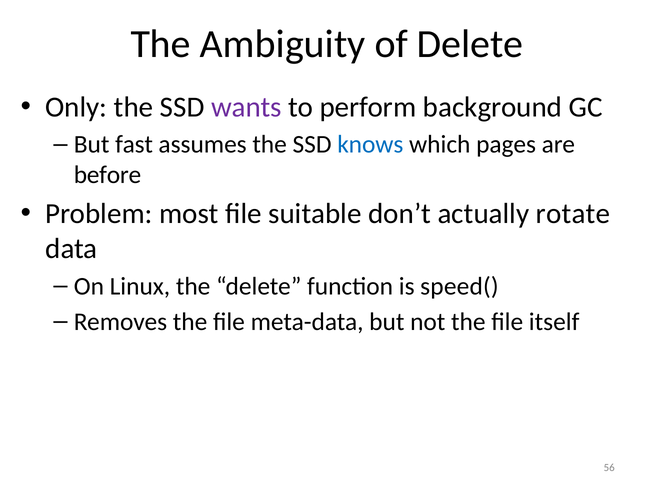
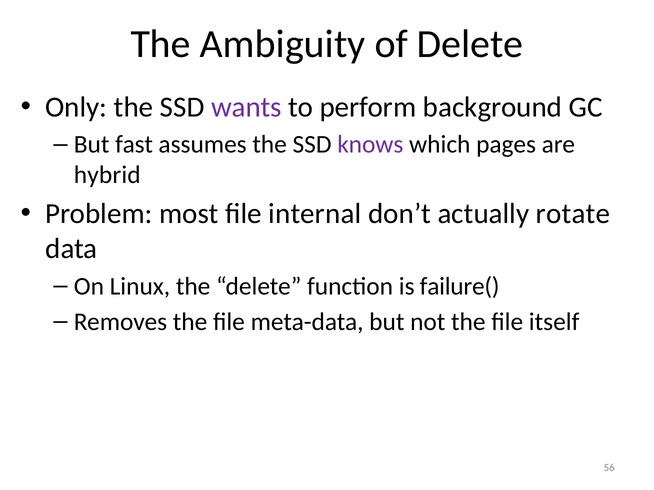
knows colour: blue -> purple
before: before -> hybrid
suitable: suitable -> internal
speed(: speed( -> failure(
